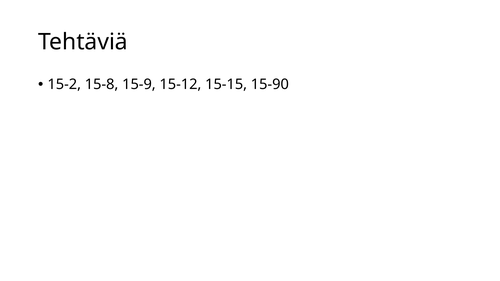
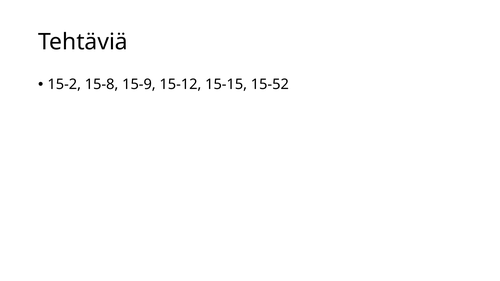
15-90: 15-90 -> 15-52
